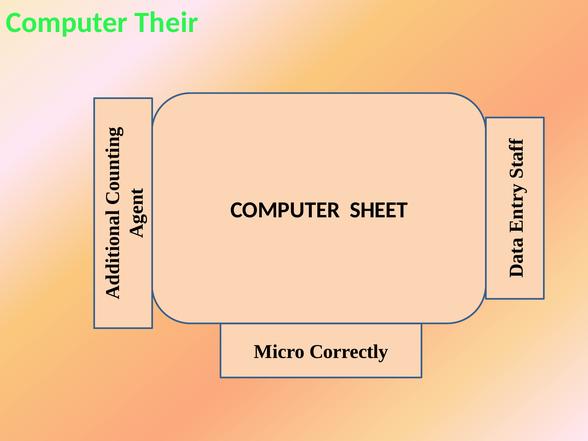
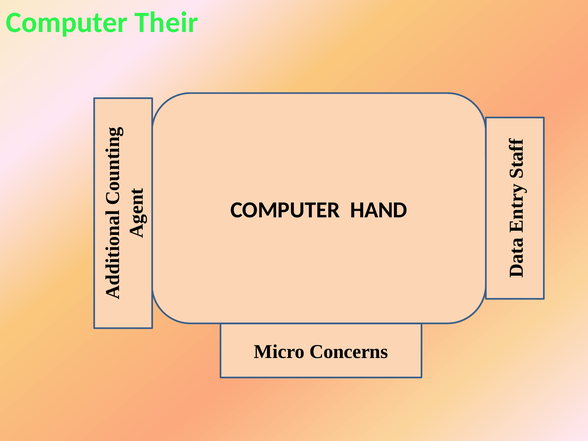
SHEET: SHEET -> HAND
Correctly: Correctly -> Concerns
